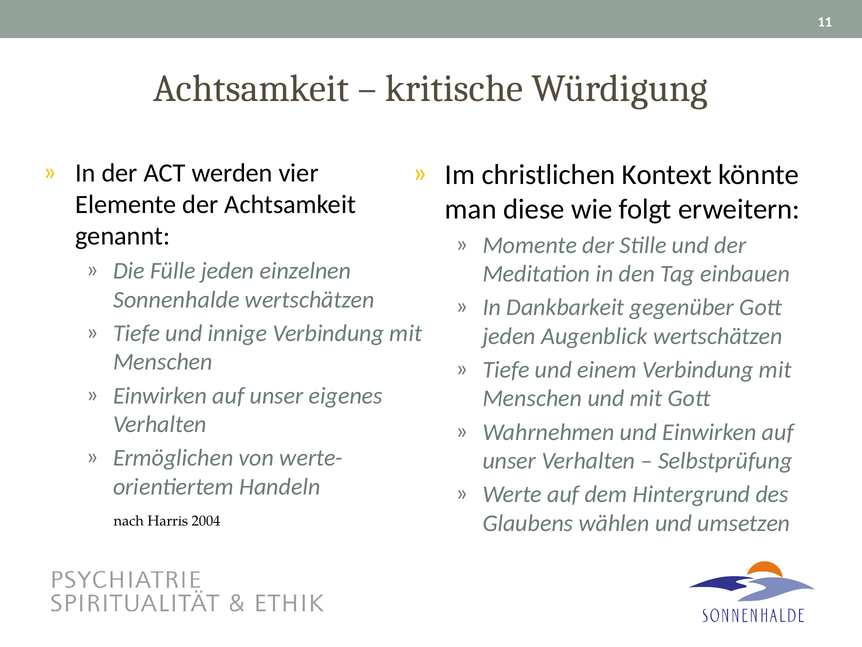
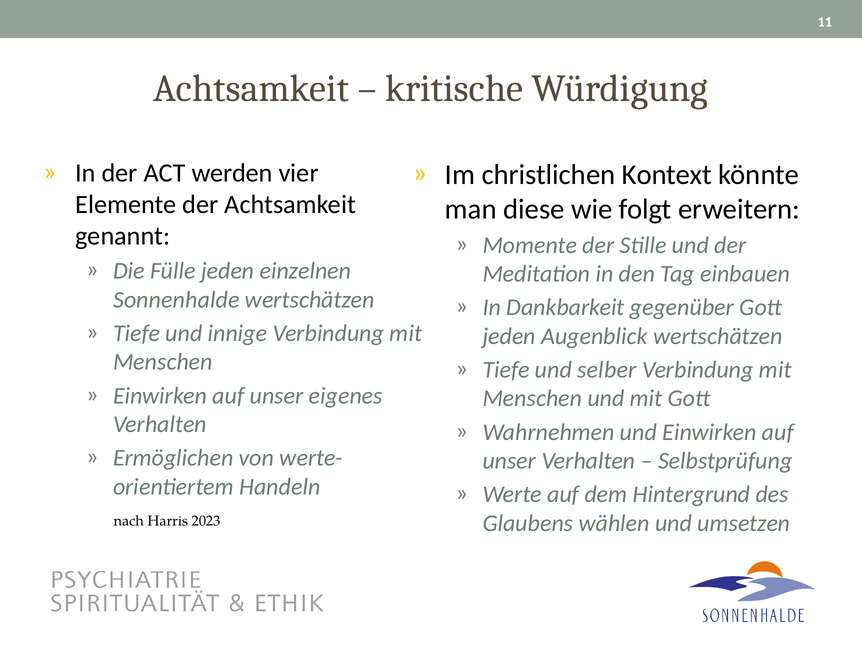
einem: einem -> selber
2004: 2004 -> 2023
